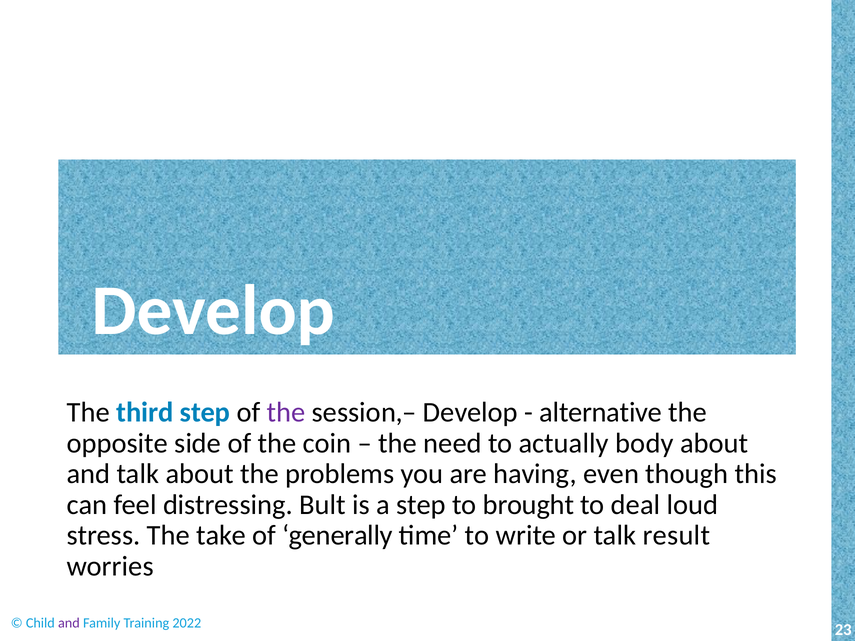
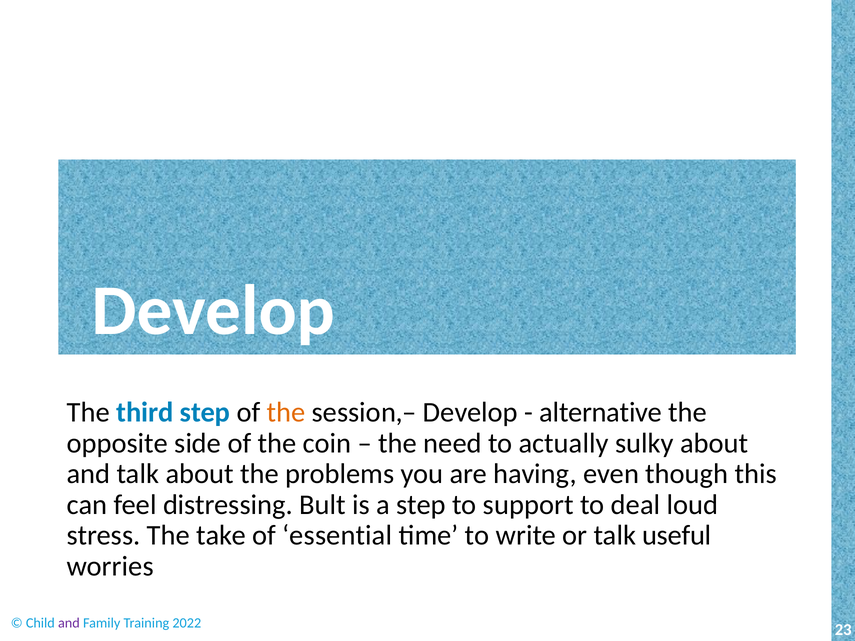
the at (286, 413) colour: purple -> orange
body: body -> sulky
brought: brought -> support
generally: generally -> essential
result: result -> useful
